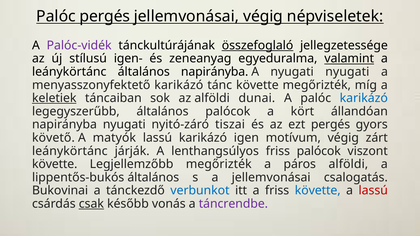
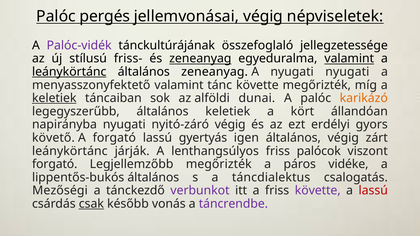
összefoglaló underline: present -> none
igen-: igen- -> friss-
zeneanyag at (200, 59) underline: none -> present
leánykörtánc at (69, 72) underline: none -> present
általános napirányba: napirányba -> zeneanyag
menyasszonyfektető karikázó: karikázó -> valamint
karikázó at (364, 98) colour: blue -> orange
általános palócok: palócok -> keletiek
nyitó-záró tiszai: tiszai -> végig
ezt pergés: pergés -> erdélyi
A matyók: matyók -> forgató
lassú karikázó: karikázó -> gyertyás
igen motívum: motívum -> általános
követte at (55, 164): követte -> forgató
páros alföldi: alföldi -> vidéke
a jellemvonásai: jellemvonásai -> táncdialektus
Bukovinai: Bukovinai -> Mezőségi
verbunkot colour: blue -> purple
követte at (318, 191) colour: blue -> purple
